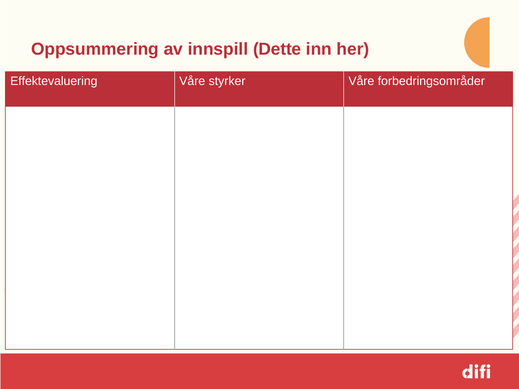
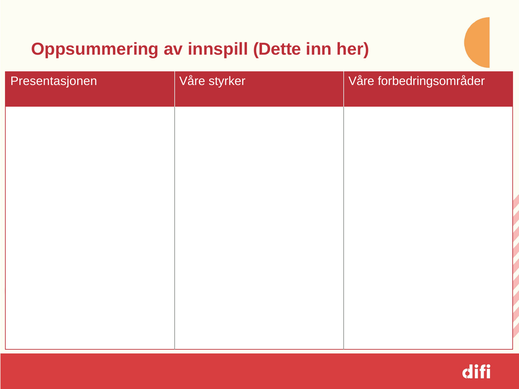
Effektevaluering: Effektevaluering -> Presentasjonen
